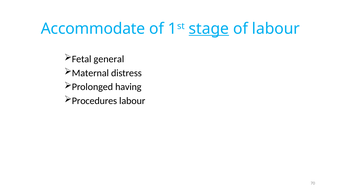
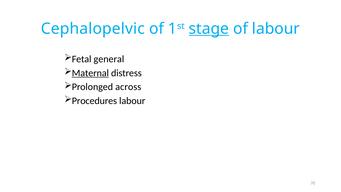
Accommodate: Accommodate -> Cephalopelvic
Maternal underline: none -> present
having: having -> across
